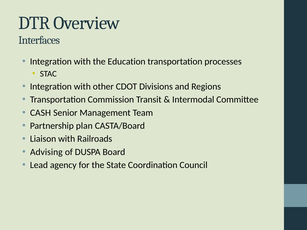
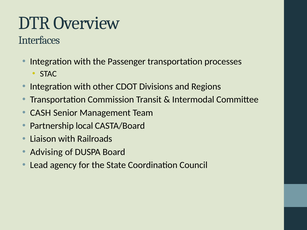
Education: Education -> Passenger
plan: plan -> local
